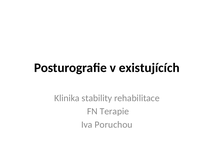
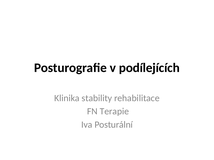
existujících: existujících -> podílejících
Poruchou: Poruchou -> Posturální
